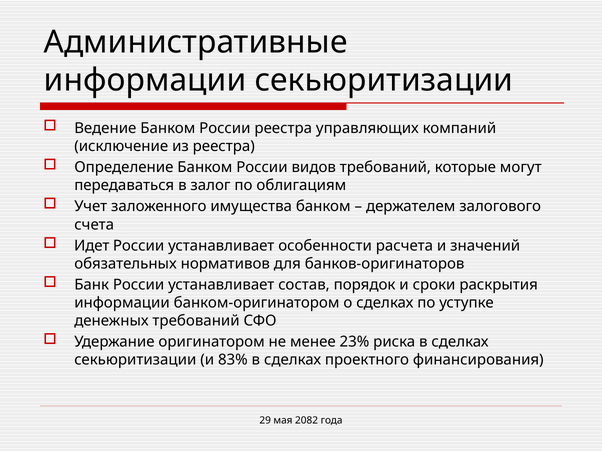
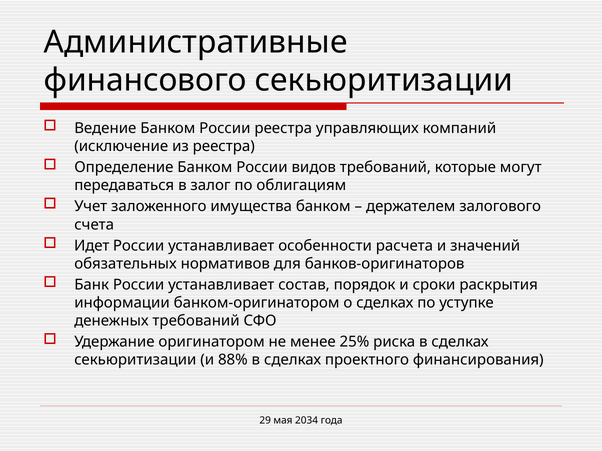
информации at (145, 80): информации -> финансового
23%: 23% -> 25%
83%: 83% -> 88%
2082: 2082 -> 2034
